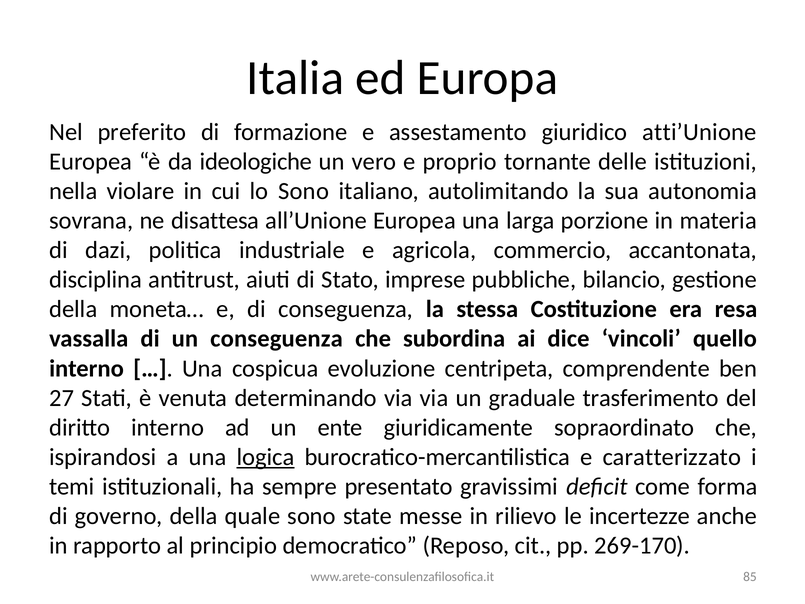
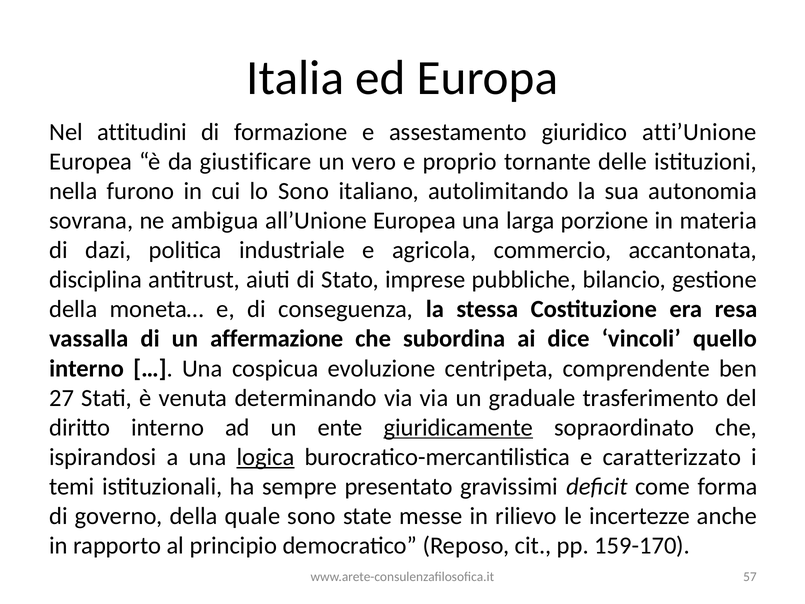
preferito: preferito -> attitudini
ideologiche: ideologiche -> giustificare
violare: violare -> furono
disattesa: disattesa -> ambigua
un conseguenza: conseguenza -> affermazione
giuridicamente underline: none -> present
269-170: 269-170 -> 159-170
85: 85 -> 57
